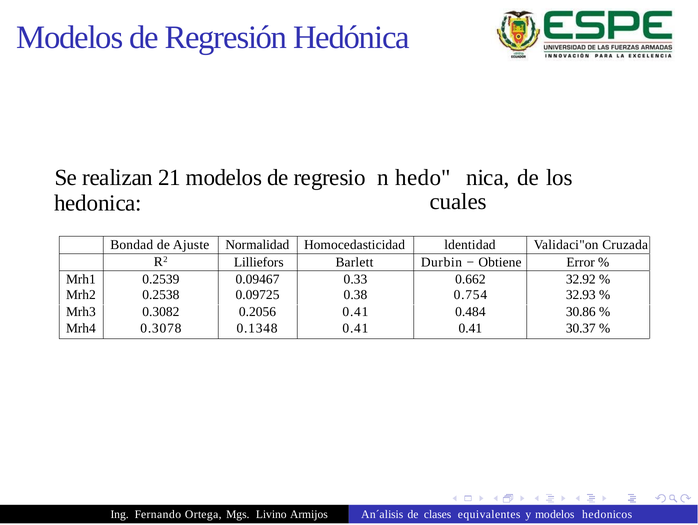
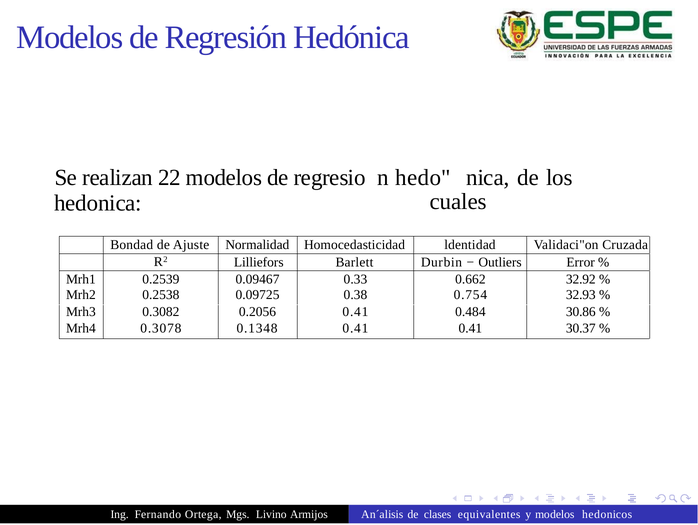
21: 21 -> 22
Obtiene: Obtiene -> Outliers
